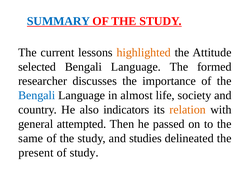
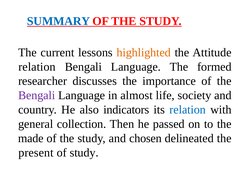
selected at (37, 67): selected -> relation
Bengali at (37, 95) colour: blue -> purple
relation at (188, 109) colour: orange -> blue
attempted: attempted -> collection
same: same -> made
studies: studies -> chosen
